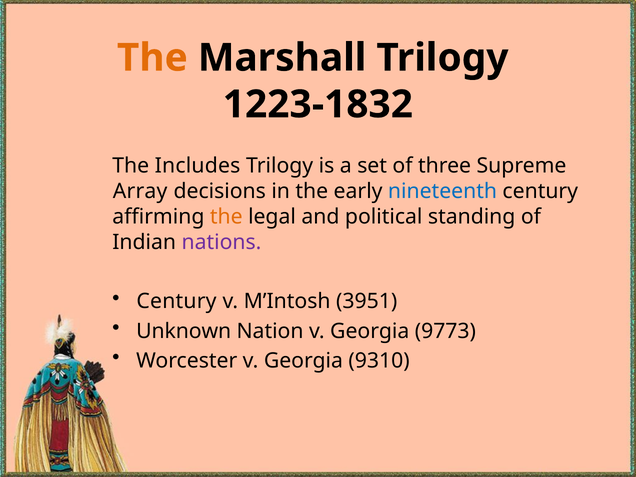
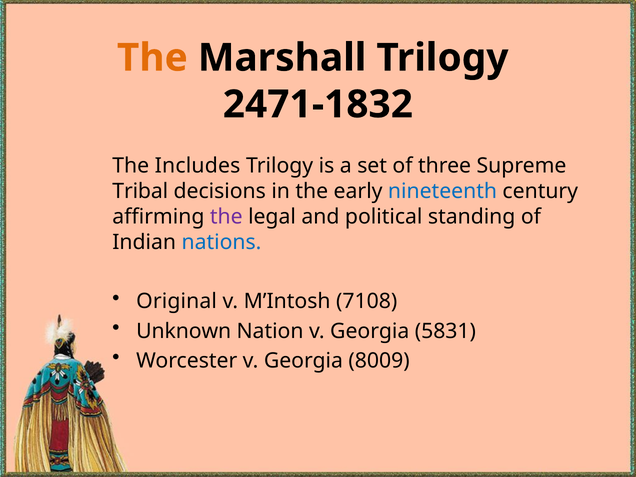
1223-1832: 1223-1832 -> 2471-1832
Array: Array -> Tribal
the at (226, 217) colour: orange -> purple
nations colour: purple -> blue
Century at (177, 301): Century -> Original
3951: 3951 -> 7108
9773: 9773 -> 5831
9310: 9310 -> 8009
